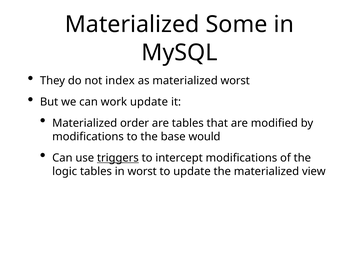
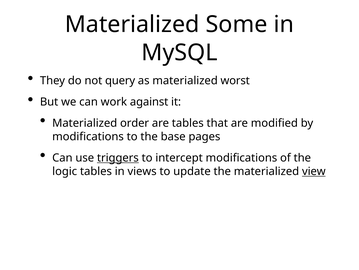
index: index -> query
work update: update -> against
would: would -> pages
in worst: worst -> views
view underline: none -> present
